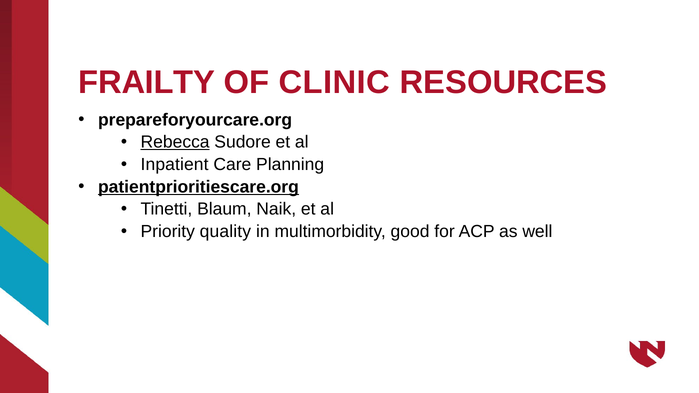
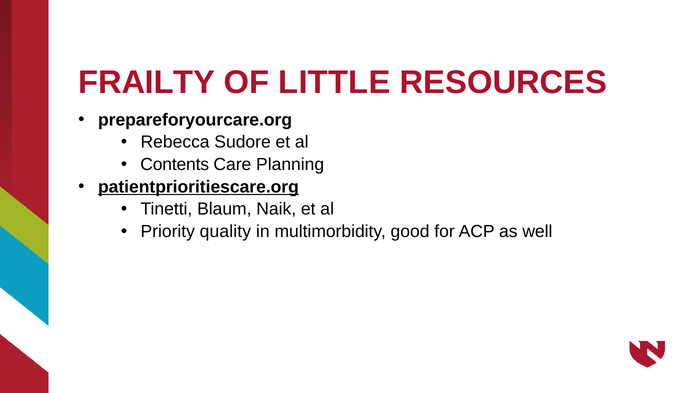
CLINIC: CLINIC -> LITTLE
Rebecca underline: present -> none
Inpatient: Inpatient -> Contents
